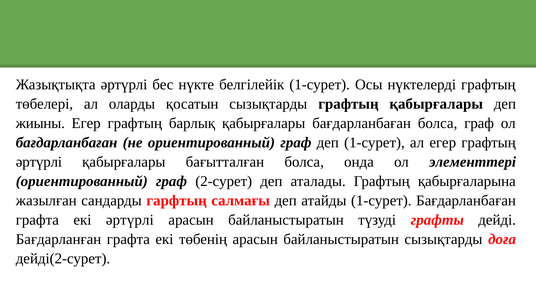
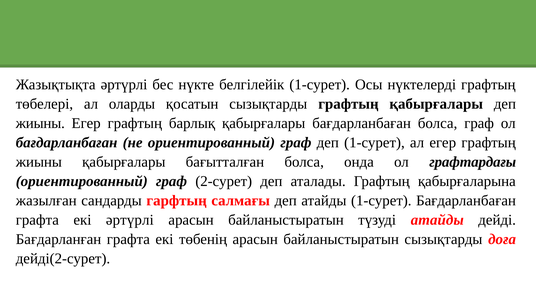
әртүрлі at (39, 162): әртүрлі -> жиыны
элементтері: элементтері -> графтардағы
түзуді графты: графты -> атайды
